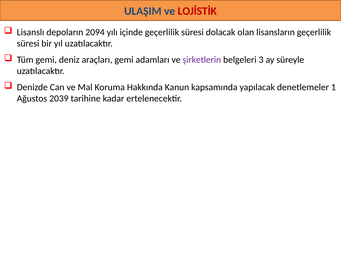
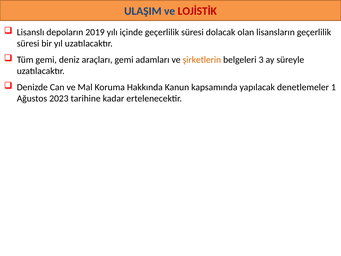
2094: 2094 -> 2019
şirketlerin colour: purple -> orange
2039: 2039 -> 2023
